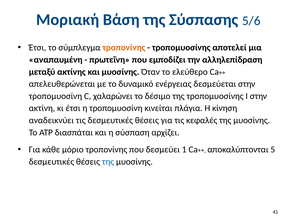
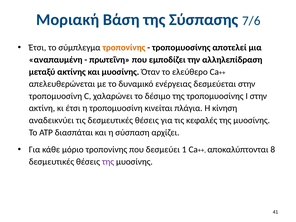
5/6: 5/6 -> 7/6
5: 5 -> 8
της at (108, 162) colour: blue -> purple
